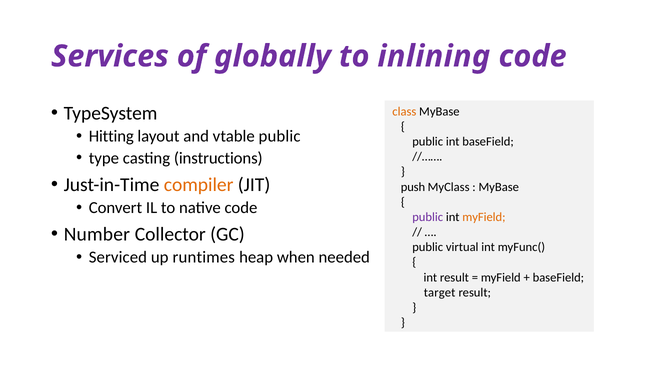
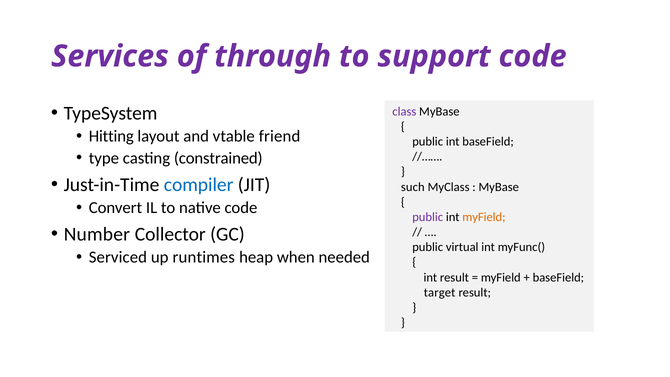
globally: globally -> through
inlining: inlining -> support
class colour: orange -> purple
vtable public: public -> friend
instructions: instructions -> constrained
compiler colour: orange -> blue
push: push -> such
